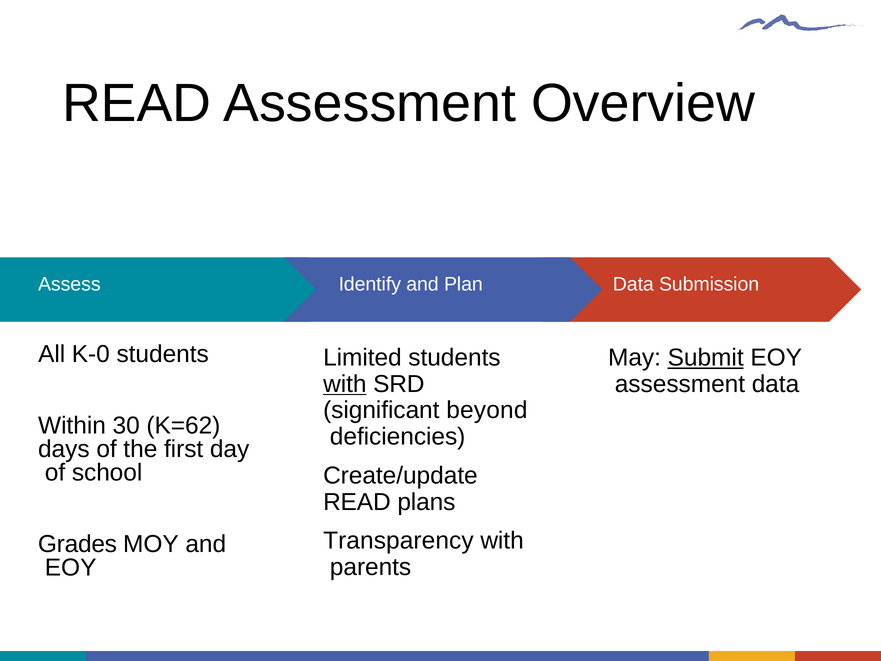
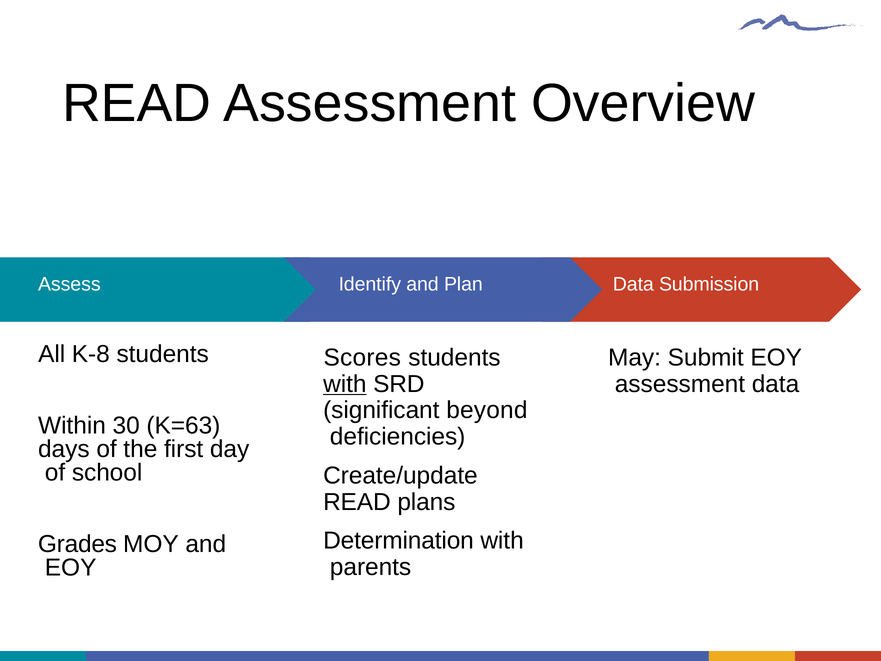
K-0: K-0 -> K-8
Limited: Limited -> Scores
Submit underline: present -> none
K=62: K=62 -> K=63
Transparency: Transparency -> Determination
